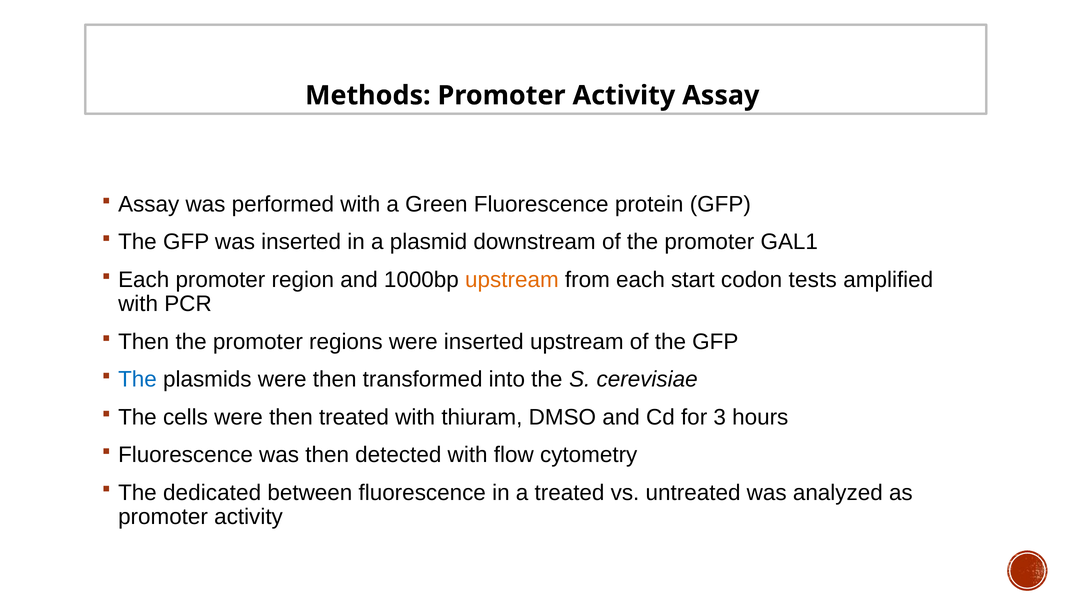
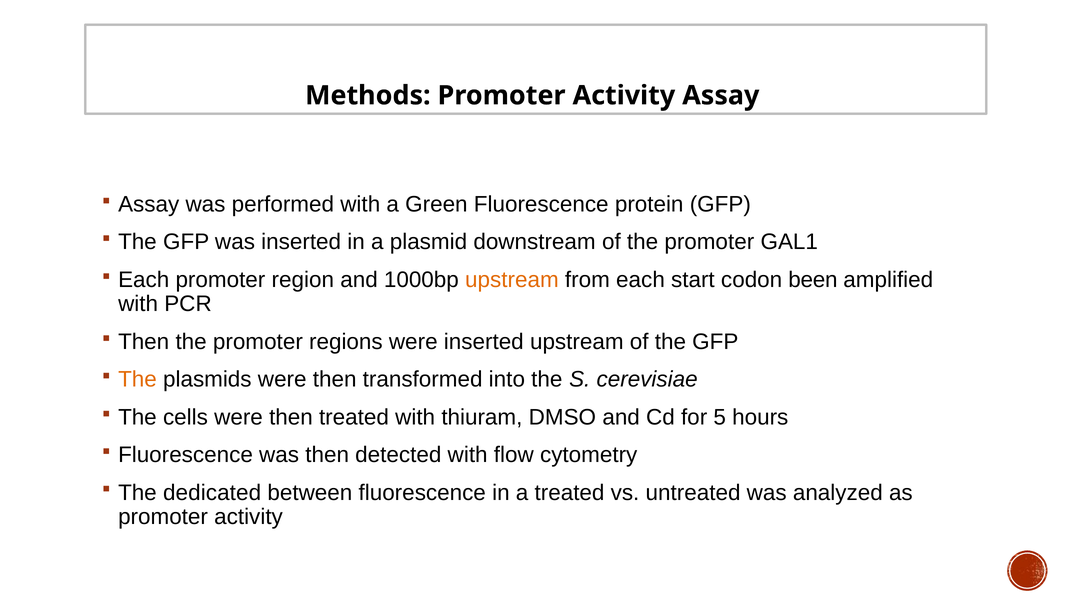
tests: tests -> been
The at (137, 379) colour: blue -> orange
3: 3 -> 5
